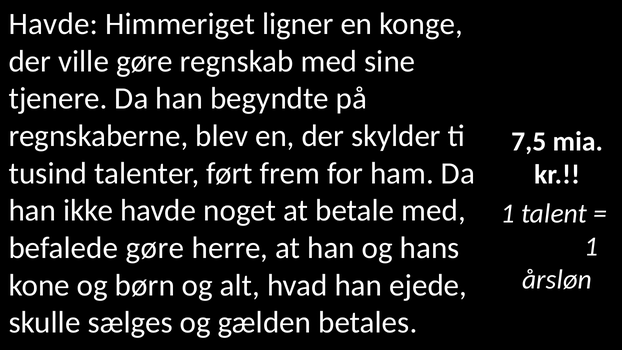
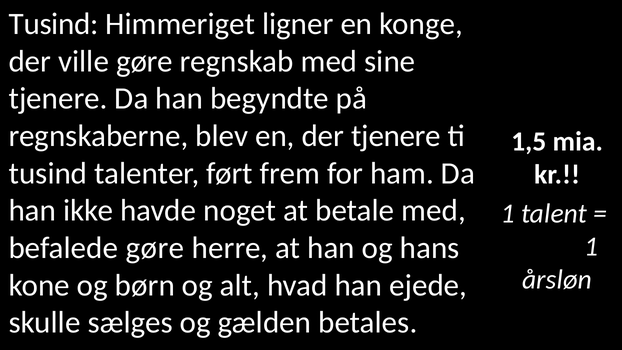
Havde at (53, 24): Havde -> Tusind
der skylder: skylder -> tjenere
7,5: 7,5 -> 1,5
